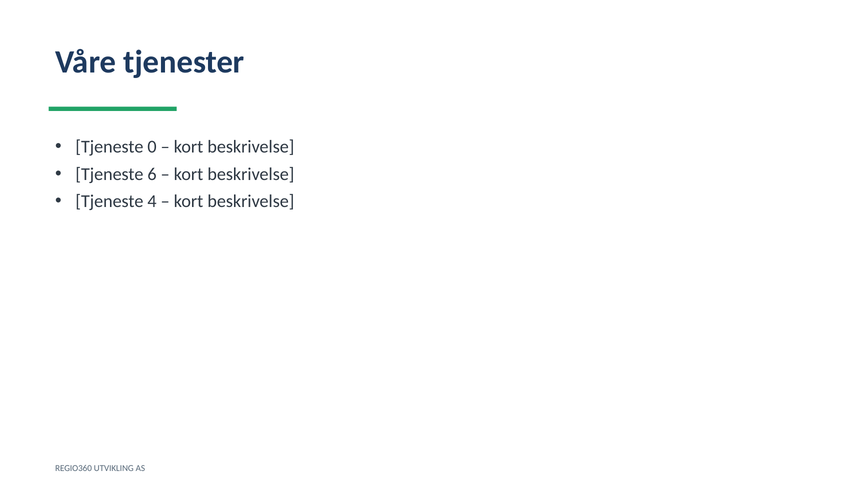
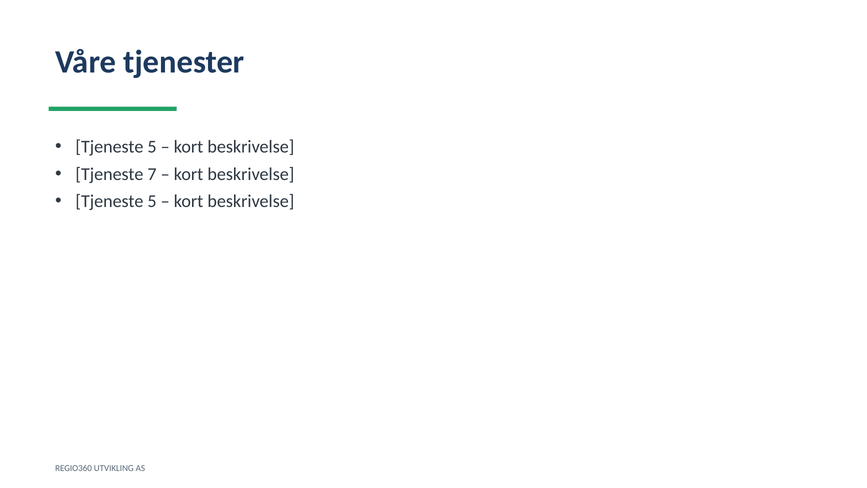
0 at (152, 147): 0 -> 5
6: 6 -> 7
4 at (152, 201): 4 -> 5
